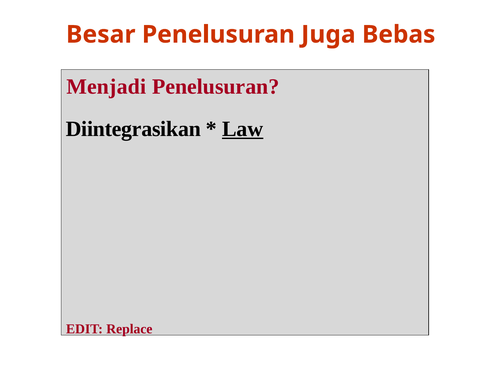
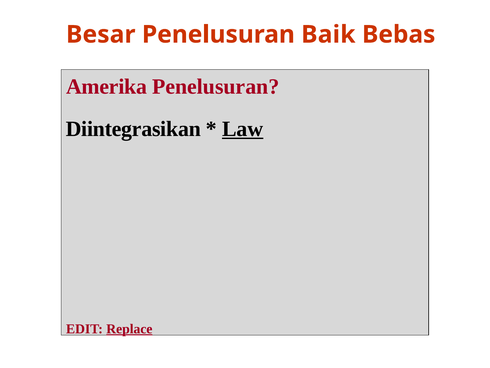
Juga: Juga -> Baik
Menjadi: Menjadi -> Amerika
Replace underline: none -> present
